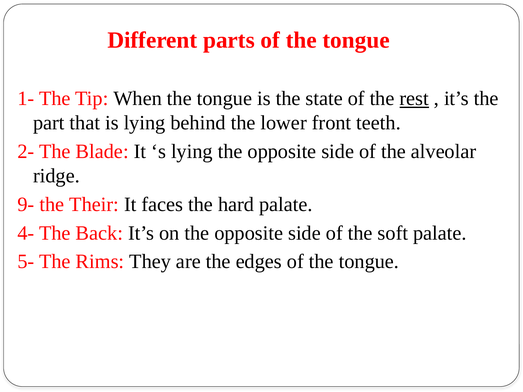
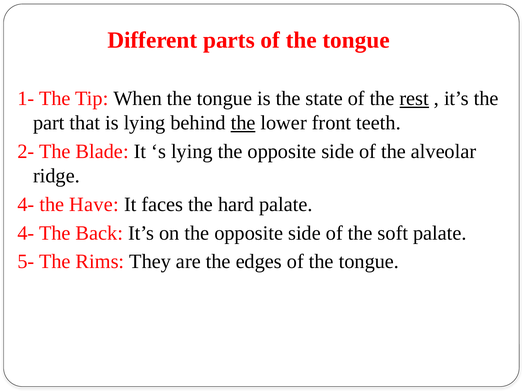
the at (243, 123) underline: none -> present
9- at (26, 205): 9- -> 4-
Their: Their -> Have
